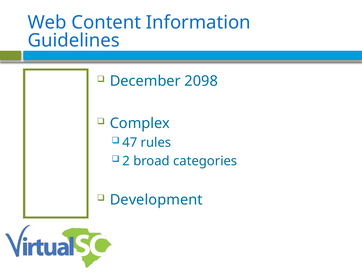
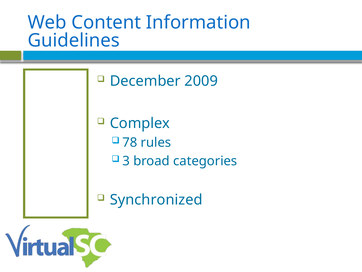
2098: 2098 -> 2009
47: 47 -> 78
2: 2 -> 3
Development: Development -> Synchronized
